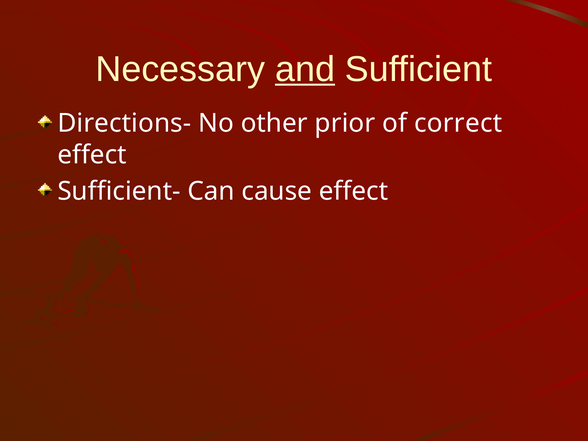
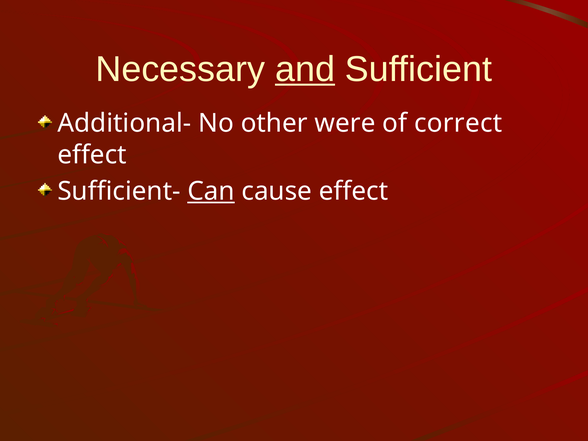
Directions-: Directions- -> Additional-
prior: prior -> were
Can underline: none -> present
